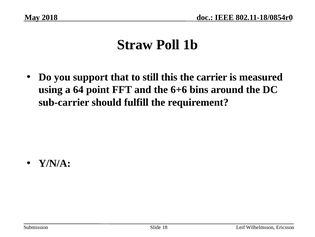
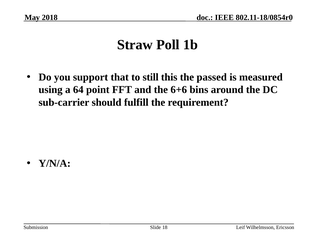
carrier: carrier -> passed
